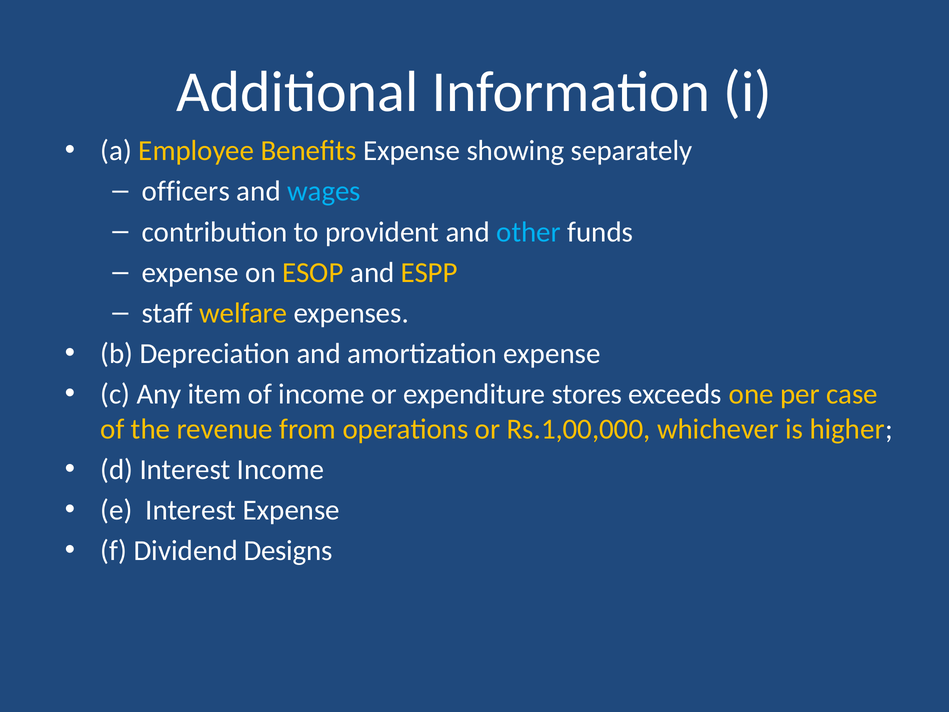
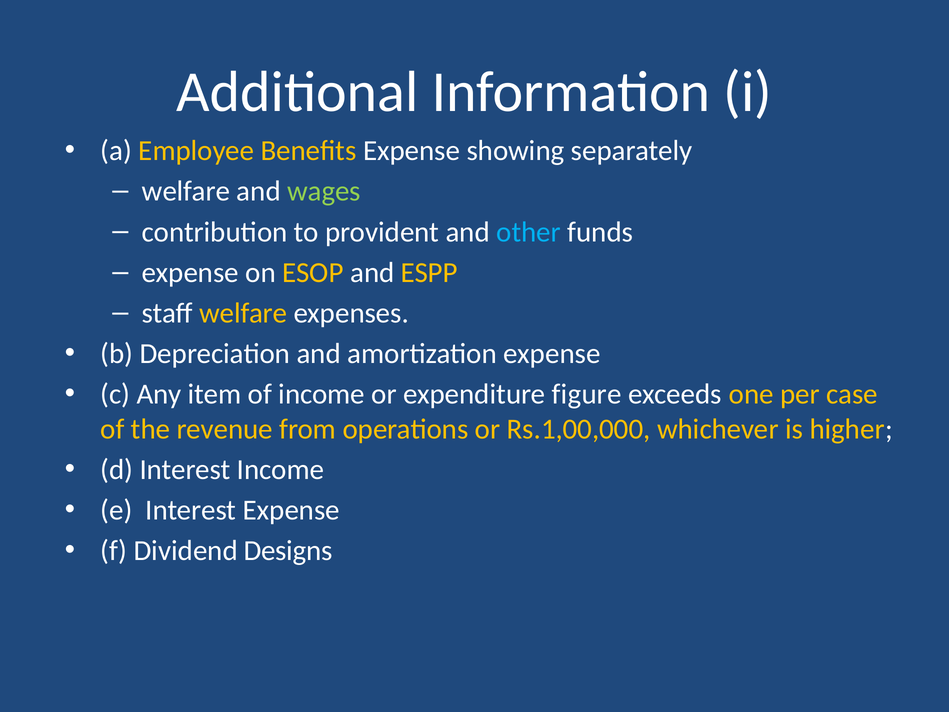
officers at (186, 191): officers -> welfare
wages colour: light blue -> light green
stores: stores -> figure
